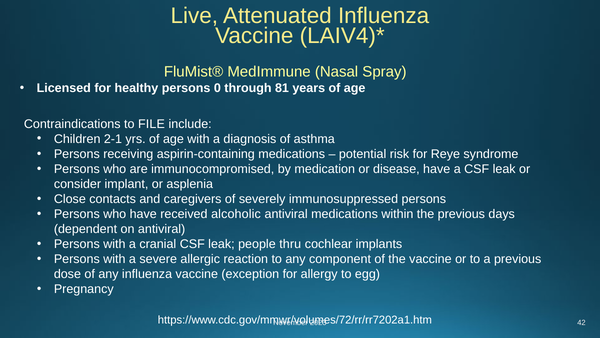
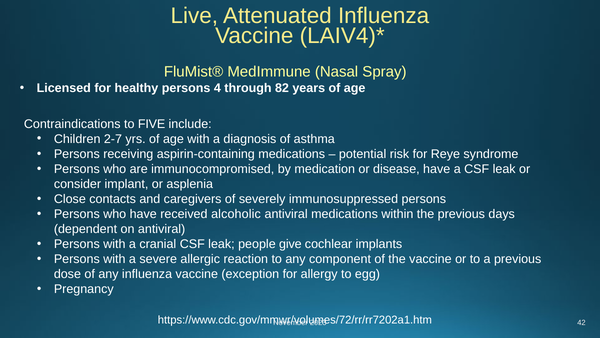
0: 0 -> 4
81: 81 -> 82
FILE: FILE -> FIVE
2-1: 2-1 -> 2-7
thru: thru -> give
